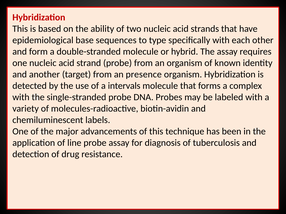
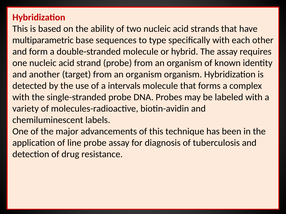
epidemiological: epidemiological -> multiparametric
target from an presence: presence -> organism
